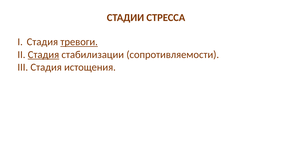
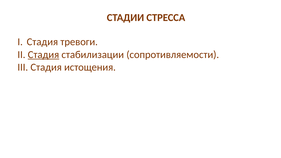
тревоги underline: present -> none
